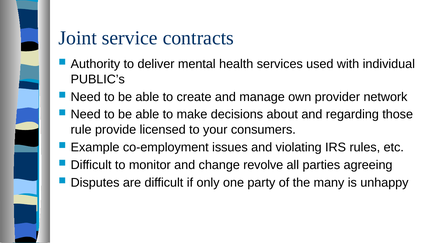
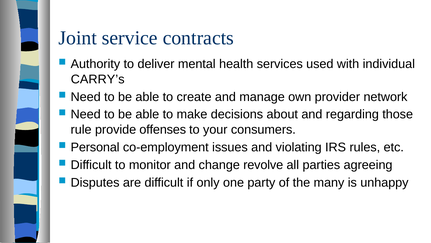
PUBLIC’s: PUBLIC’s -> CARRY’s
licensed: licensed -> offenses
Example: Example -> Personal
